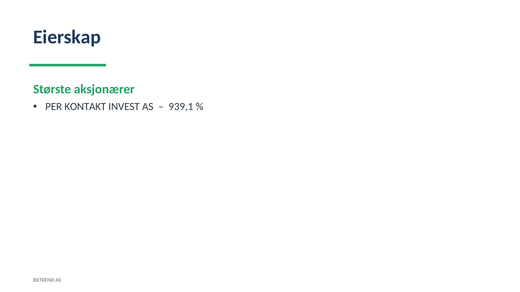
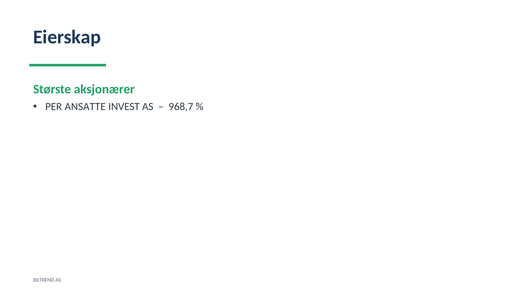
KONTAKT: KONTAKT -> ANSATTE
939,1: 939,1 -> 968,7
